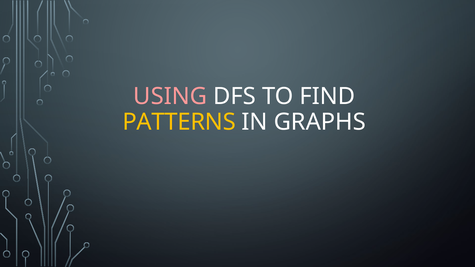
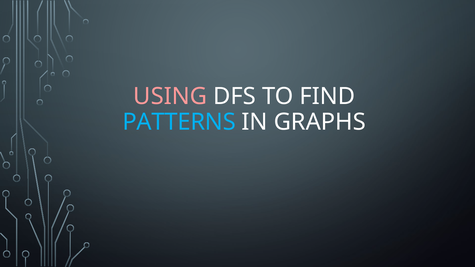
PATTERNS colour: yellow -> light blue
